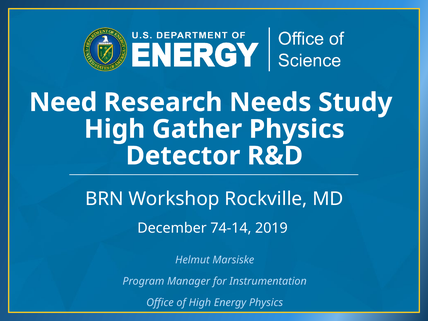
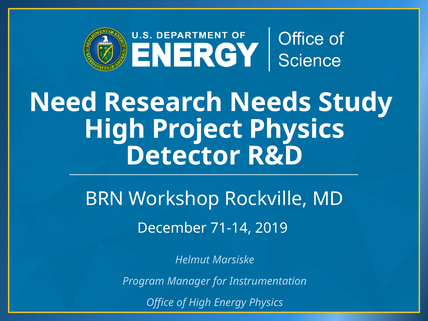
Gather: Gather -> Project
74-14: 74-14 -> 71-14
